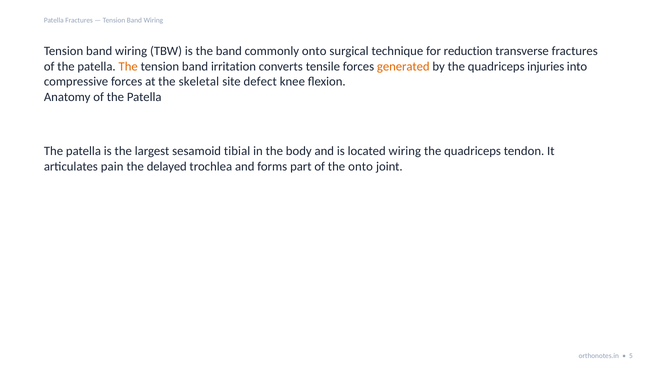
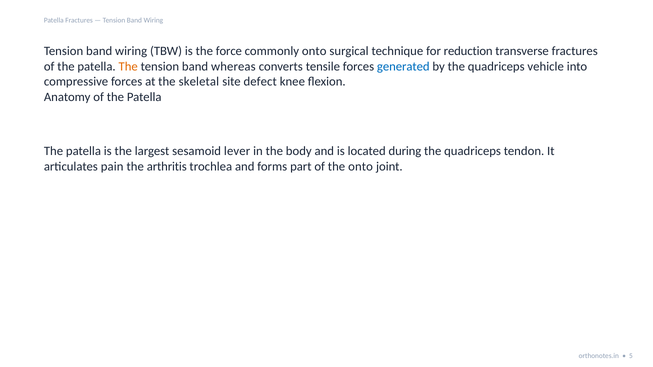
the band: band -> force
irritation: irritation -> whereas
generated colour: orange -> blue
injuries: injuries -> vehicle
tibial: tibial -> lever
located wiring: wiring -> during
delayed: delayed -> arthritis
